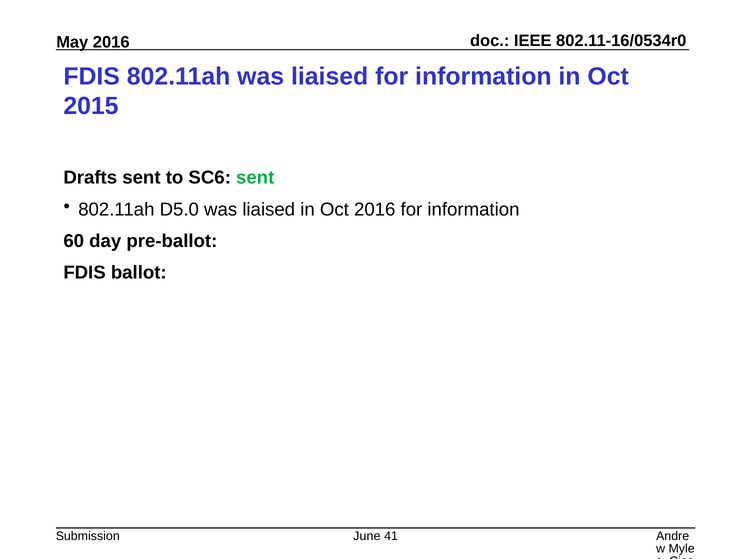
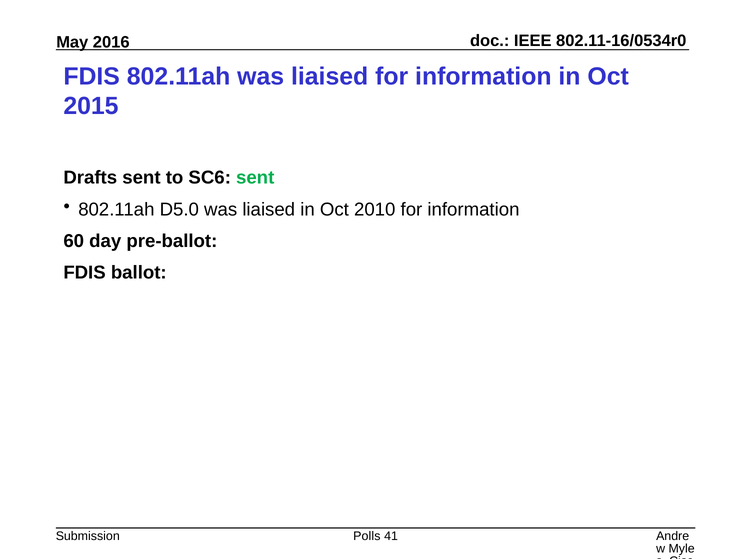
Oct 2016: 2016 -> 2010
June: June -> Polls
